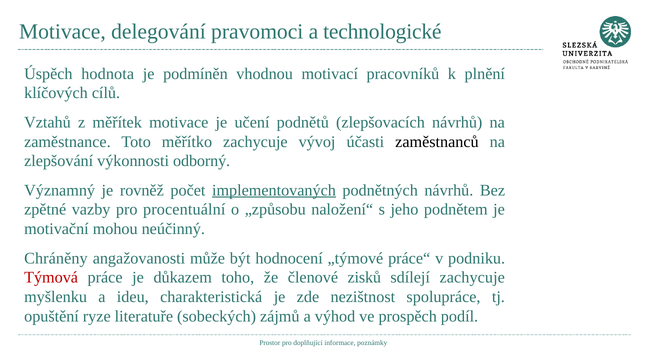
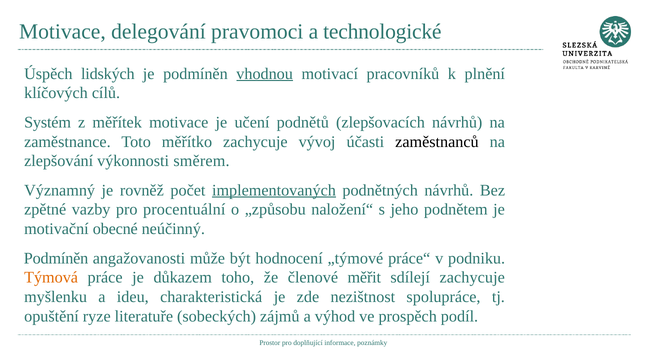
hodnota: hodnota -> lidských
vhodnou underline: none -> present
Vztahů: Vztahů -> Systém
odborný: odborný -> směrem
mohou: mohou -> obecné
Chráněny at (56, 258): Chráněny -> Podmíněn
Týmová colour: red -> orange
zisků: zisků -> měřit
